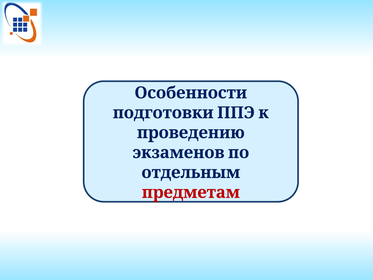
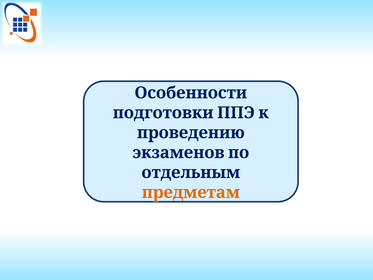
предметам colour: red -> orange
